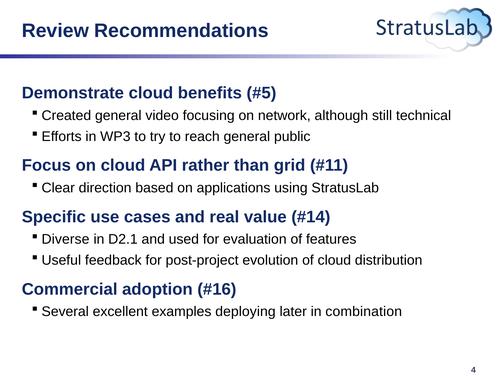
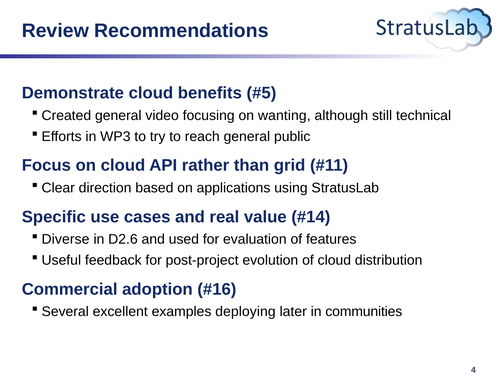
network: network -> wanting
D2.1: D2.1 -> D2.6
combination: combination -> communities
